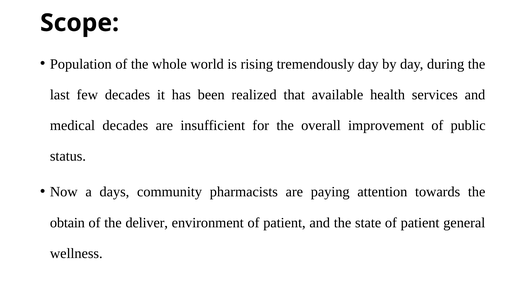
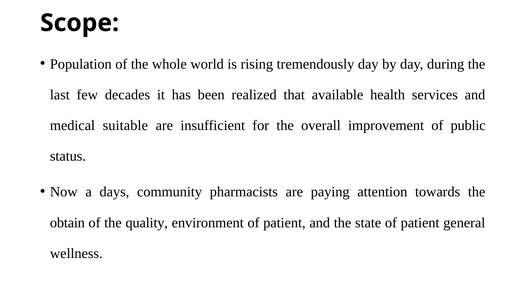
medical decades: decades -> suitable
deliver: deliver -> quality
